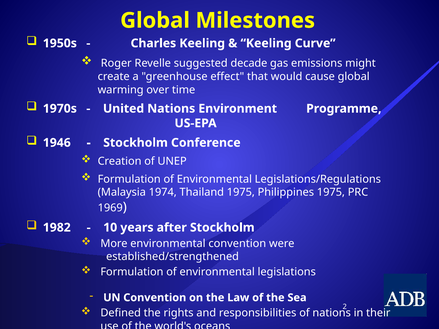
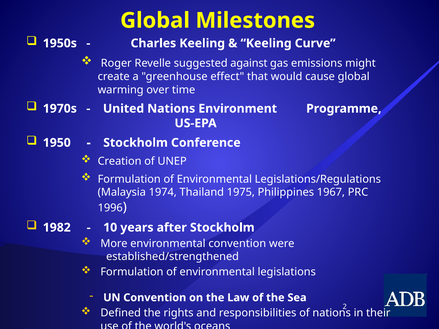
decade: decade -> against
1946: 1946 -> 1950
Philippines 1975: 1975 -> 1967
1969: 1969 -> 1996
